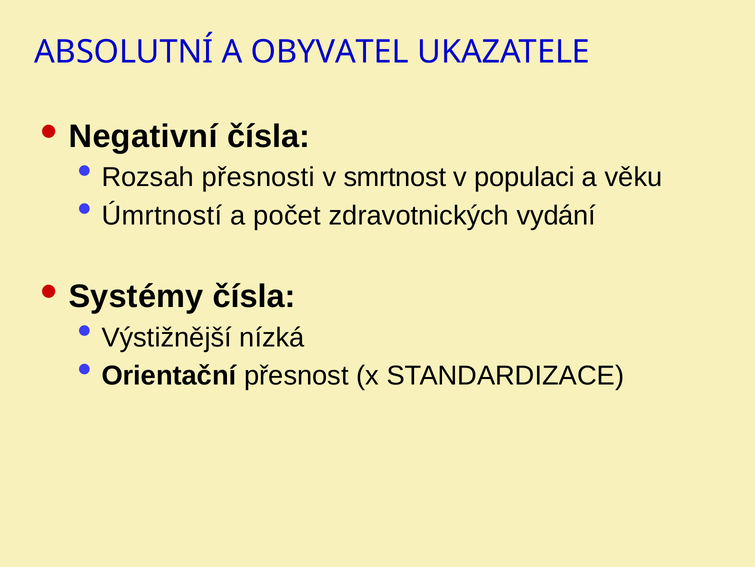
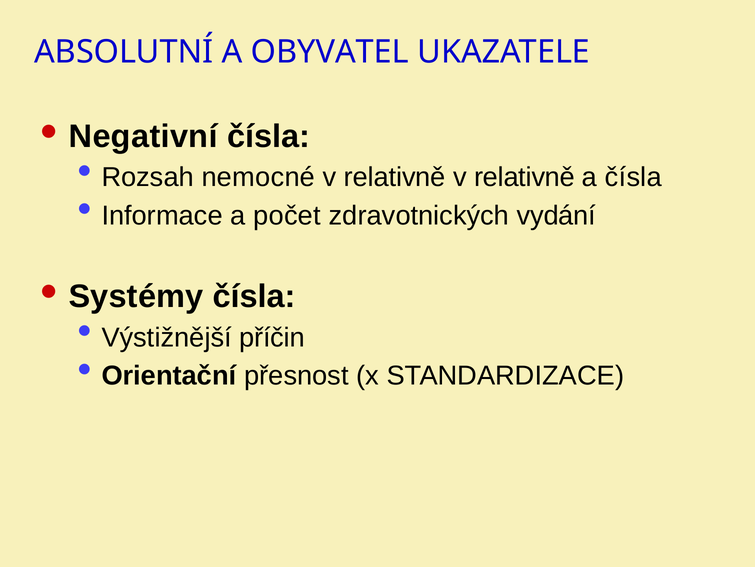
přesnosti: přesnosti -> nemocné
smrtnost at (395, 177): smrtnost -> relativně
populaci at (524, 177): populaci -> relativně
a věku: věku -> čísla
Úmrtností: Úmrtností -> Informace
nízká: nízká -> příčin
